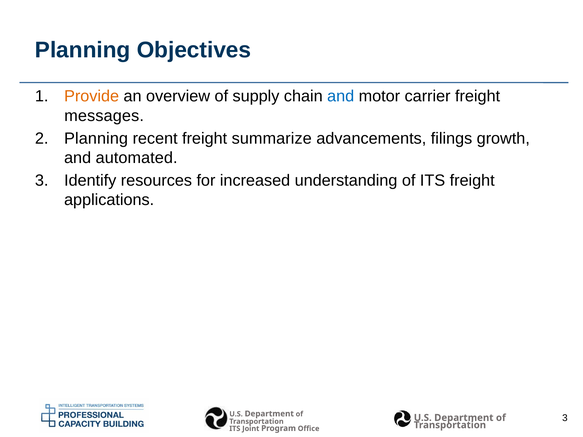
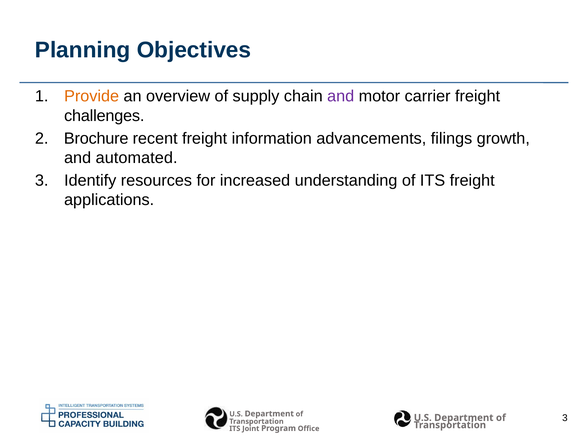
and at (341, 96) colour: blue -> purple
messages: messages -> challenges
Planning at (96, 138): Planning -> Brochure
summarize: summarize -> information
